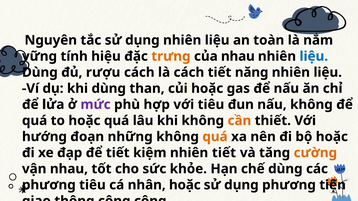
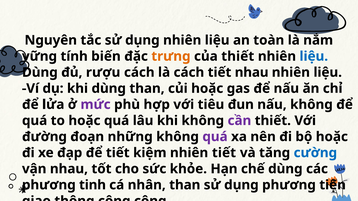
hiệu: hiệu -> biến
của nhau: nhau -> thiết
tiết năng: năng -> nhau
cần colour: orange -> purple
hướng: hướng -> đường
quá at (215, 137) colour: orange -> purple
cường colour: orange -> blue
phương tiêu: tiêu -> tinh
nhân hoặc: hoặc -> than
